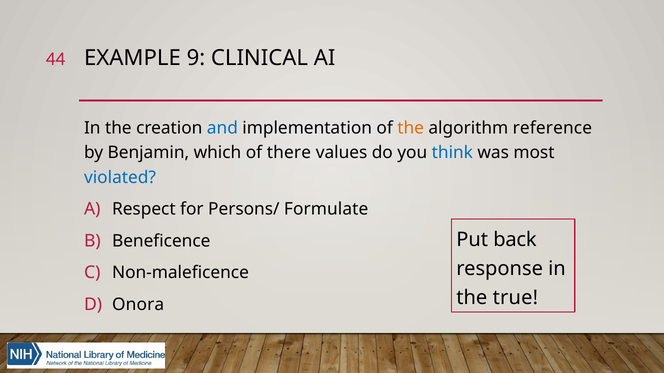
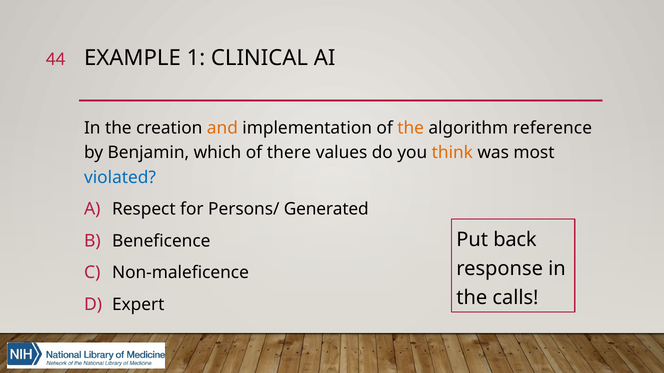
9: 9 -> 1
and colour: blue -> orange
think colour: blue -> orange
Formulate: Formulate -> Generated
true: true -> calls
Onora: Onora -> Expert
